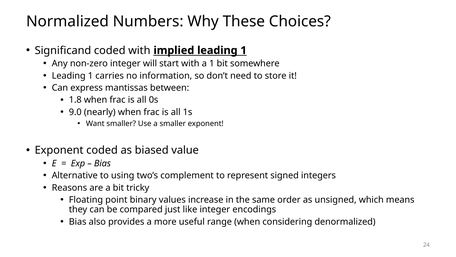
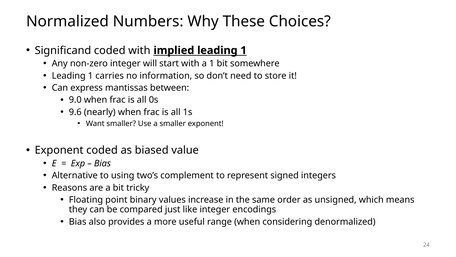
1.8: 1.8 -> 9.0
9.0: 9.0 -> 9.6
